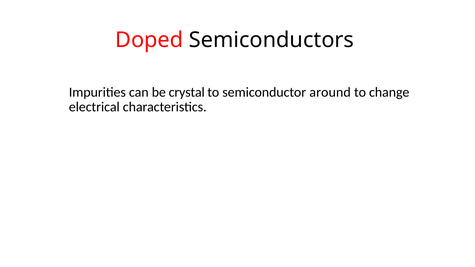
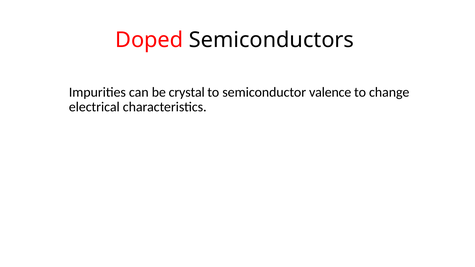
around: around -> valence
